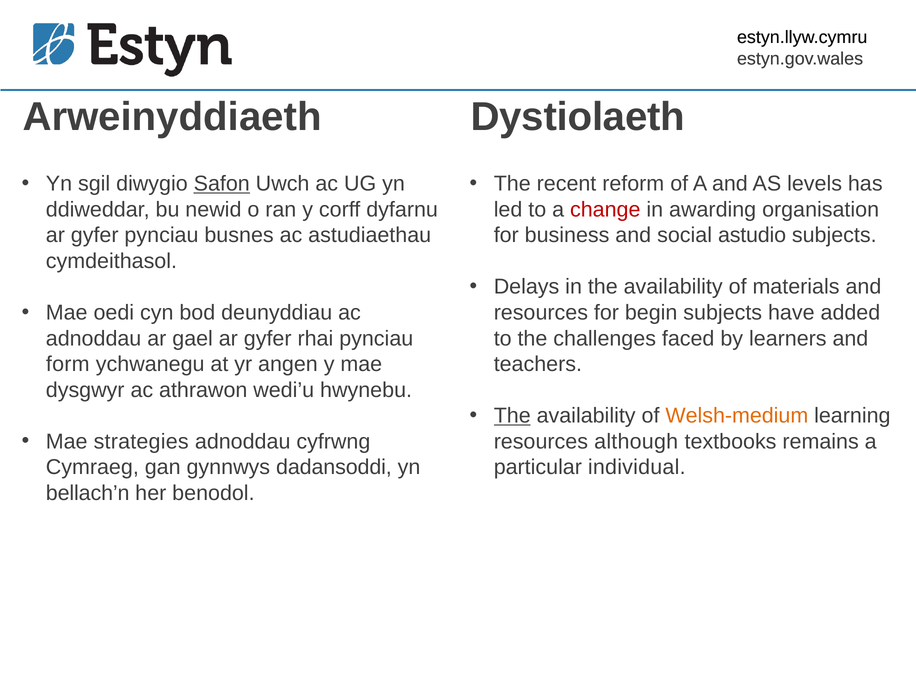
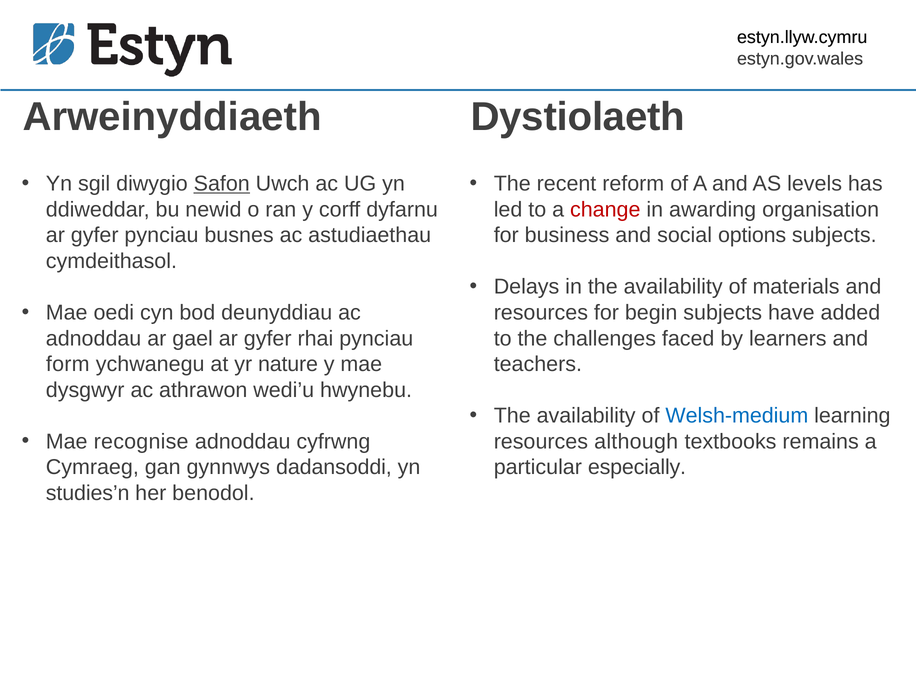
astudio: astudio -> options
angen: angen -> nature
The at (512, 416) underline: present -> none
Welsh-medium colour: orange -> blue
strategies: strategies -> recognise
individual: individual -> especially
bellach’n: bellach’n -> studies’n
